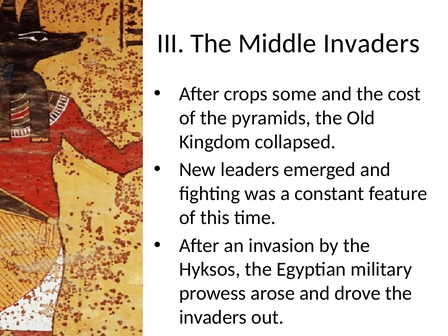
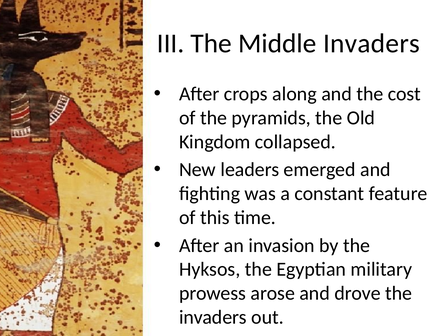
some: some -> along
